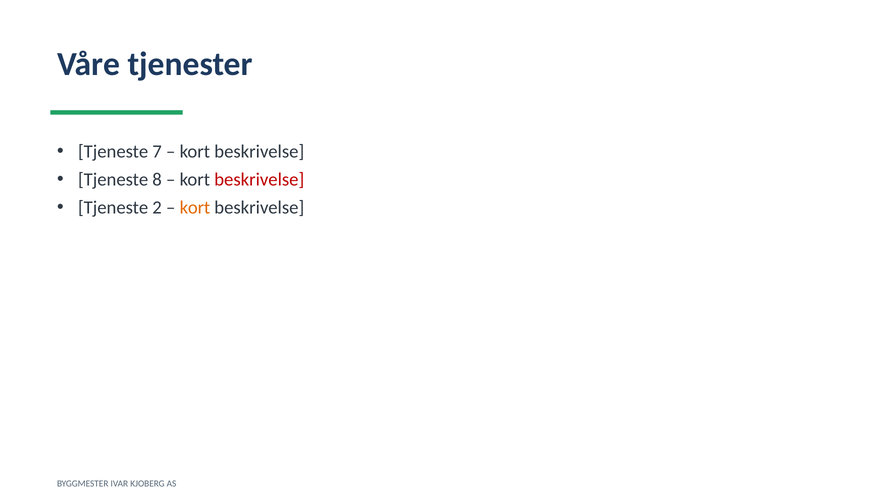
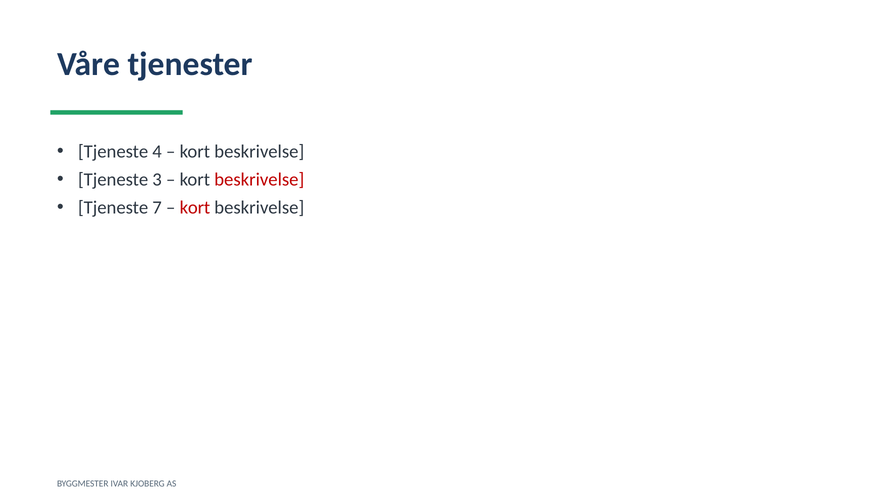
7: 7 -> 4
8: 8 -> 3
2: 2 -> 7
kort at (195, 208) colour: orange -> red
